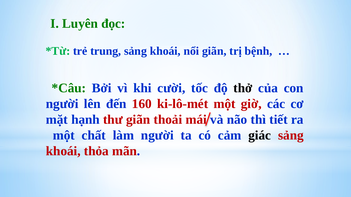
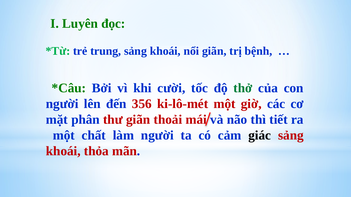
thở colour: black -> green
160: 160 -> 356
hạnh: hạnh -> phân
